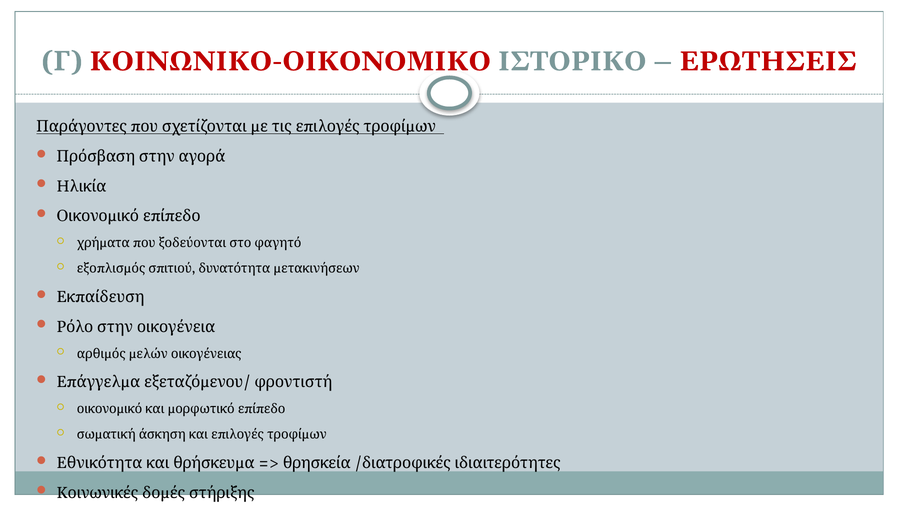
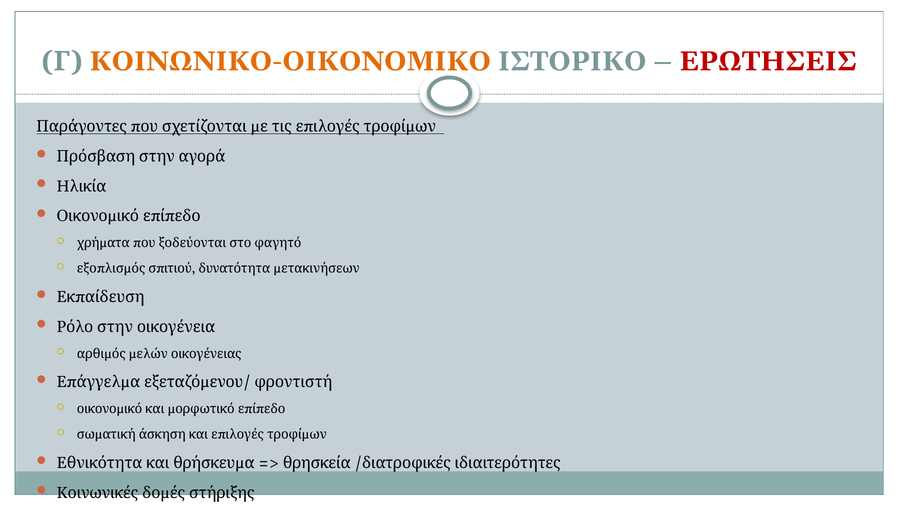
ΚΟΙΝΩΝΙΚΟ-ΟΙΚΟΝΟΜΙΚΟ colour: red -> orange
